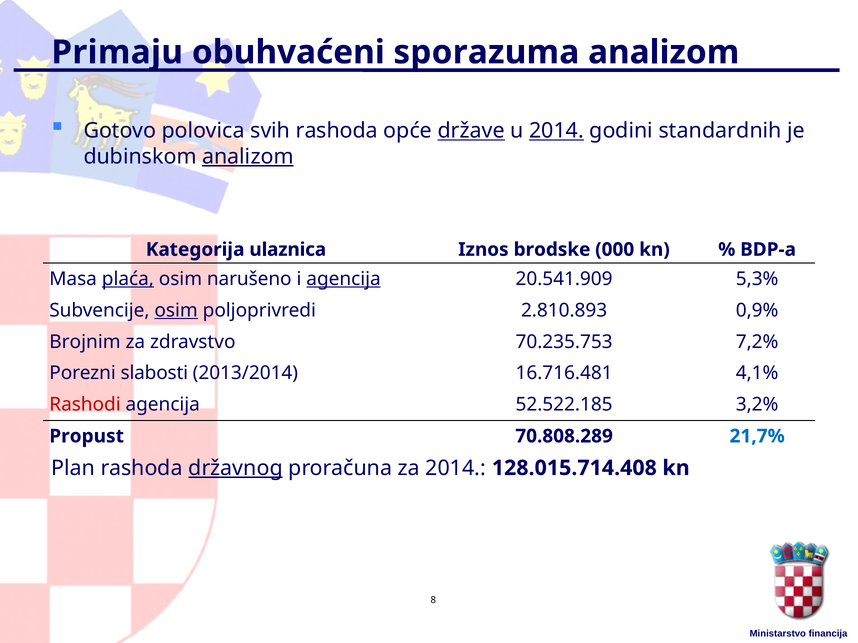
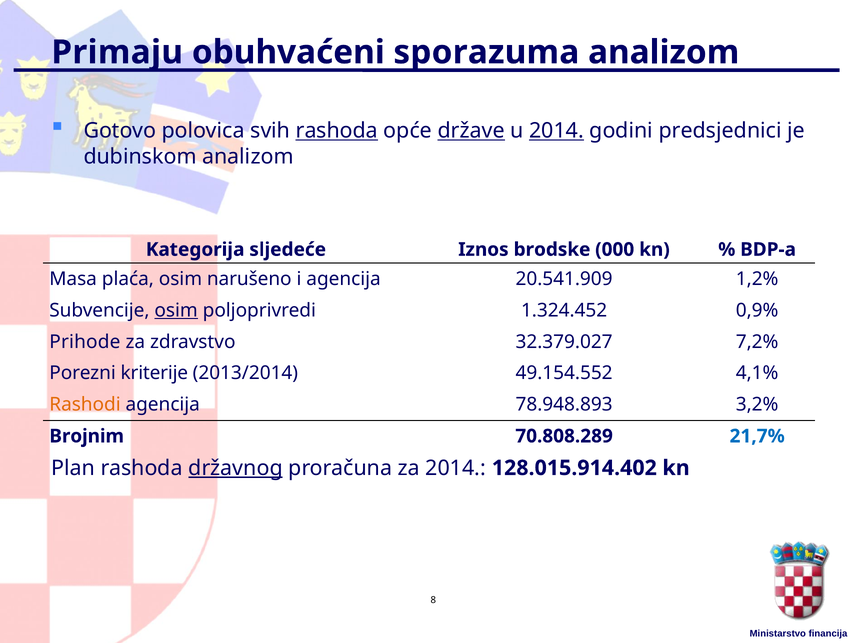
rashoda at (337, 131) underline: none -> present
standardnih: standardnih -> predsjednici
analizom at (248, 157) underline: present -> none
ulaznica: ulaznica -> sljedeće
plaća underline: present -> none
agencija at (344, 279) underline: present -> none
5,3%: 5,3% -> 1,2%
2.810.893: 2.810.893 -> 1.324.452
Brojnim: Brojnim -> Prihode
70.235.753: 70.235.753 -> 32.379.027
slabosti: slabosti -> kriterije
16.716.481: 16.716.481 -> 49.154.552
Rashodi colour: red -> orange
52.522.185: 52.522.185 -> 78.948.893
Propust: Propust -> Brojnim
128.015.714.408: 128.015.714.408 -> 128.015.914.402
